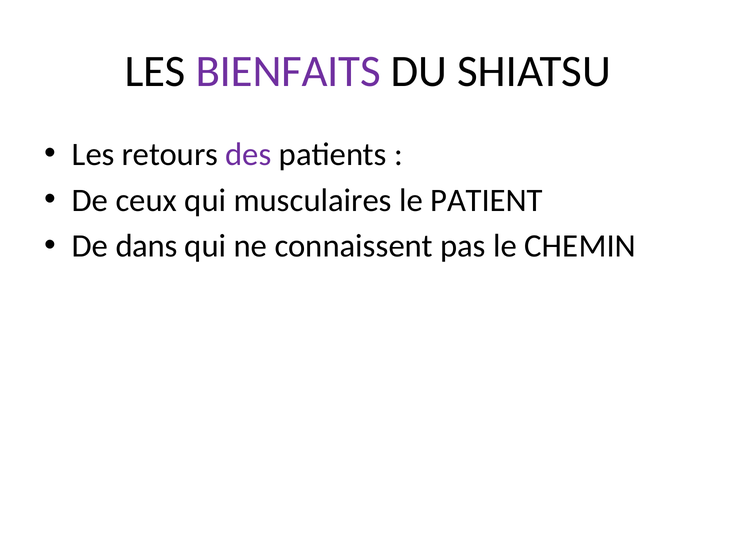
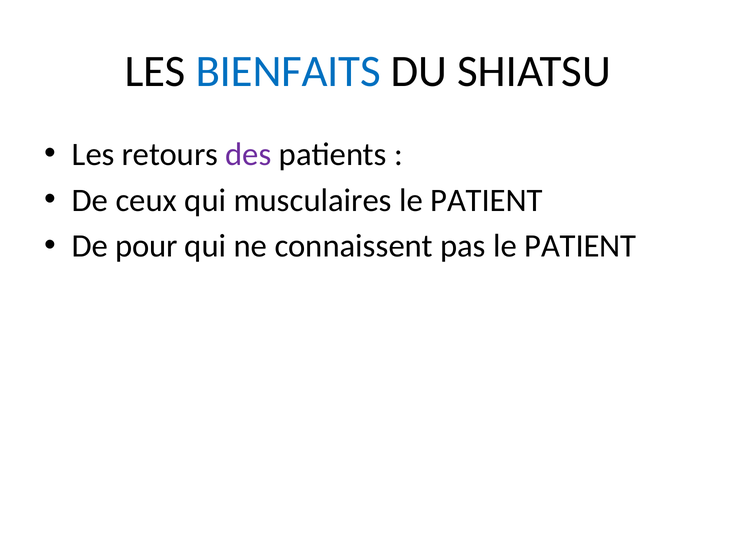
BIENFAITS colour: purple -> blue
dans: dans -> pour
pas le CHEMIN: CHEMIN -> PATIENT
